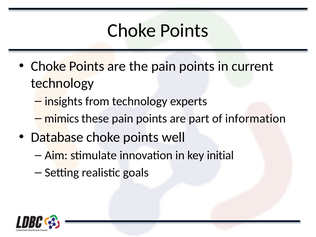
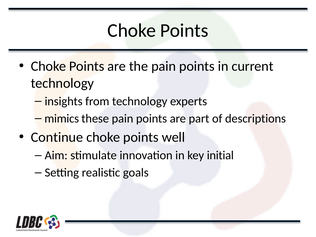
information: information -> descriptions
Database: Database -> Continue
